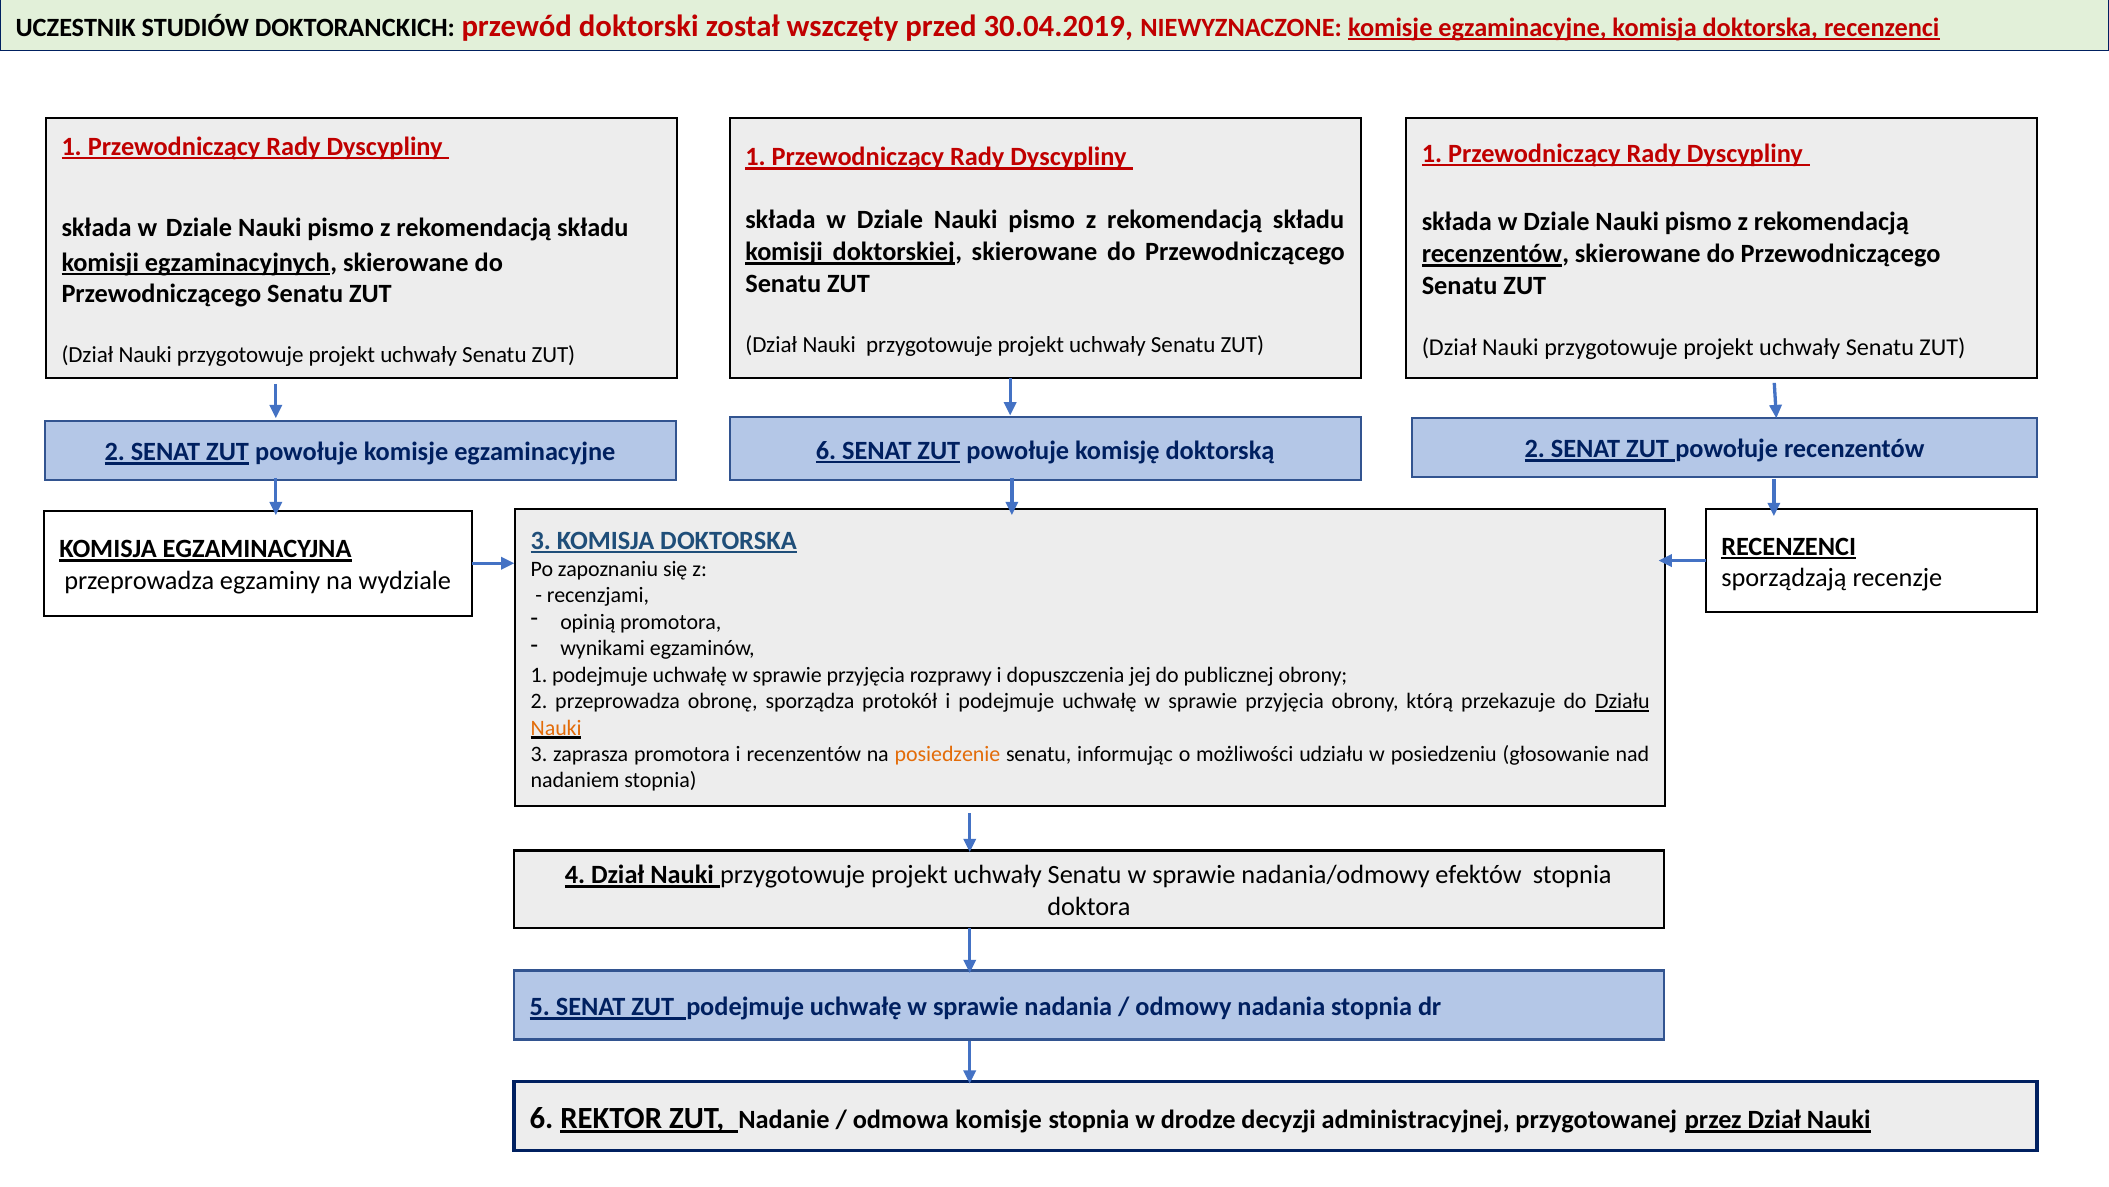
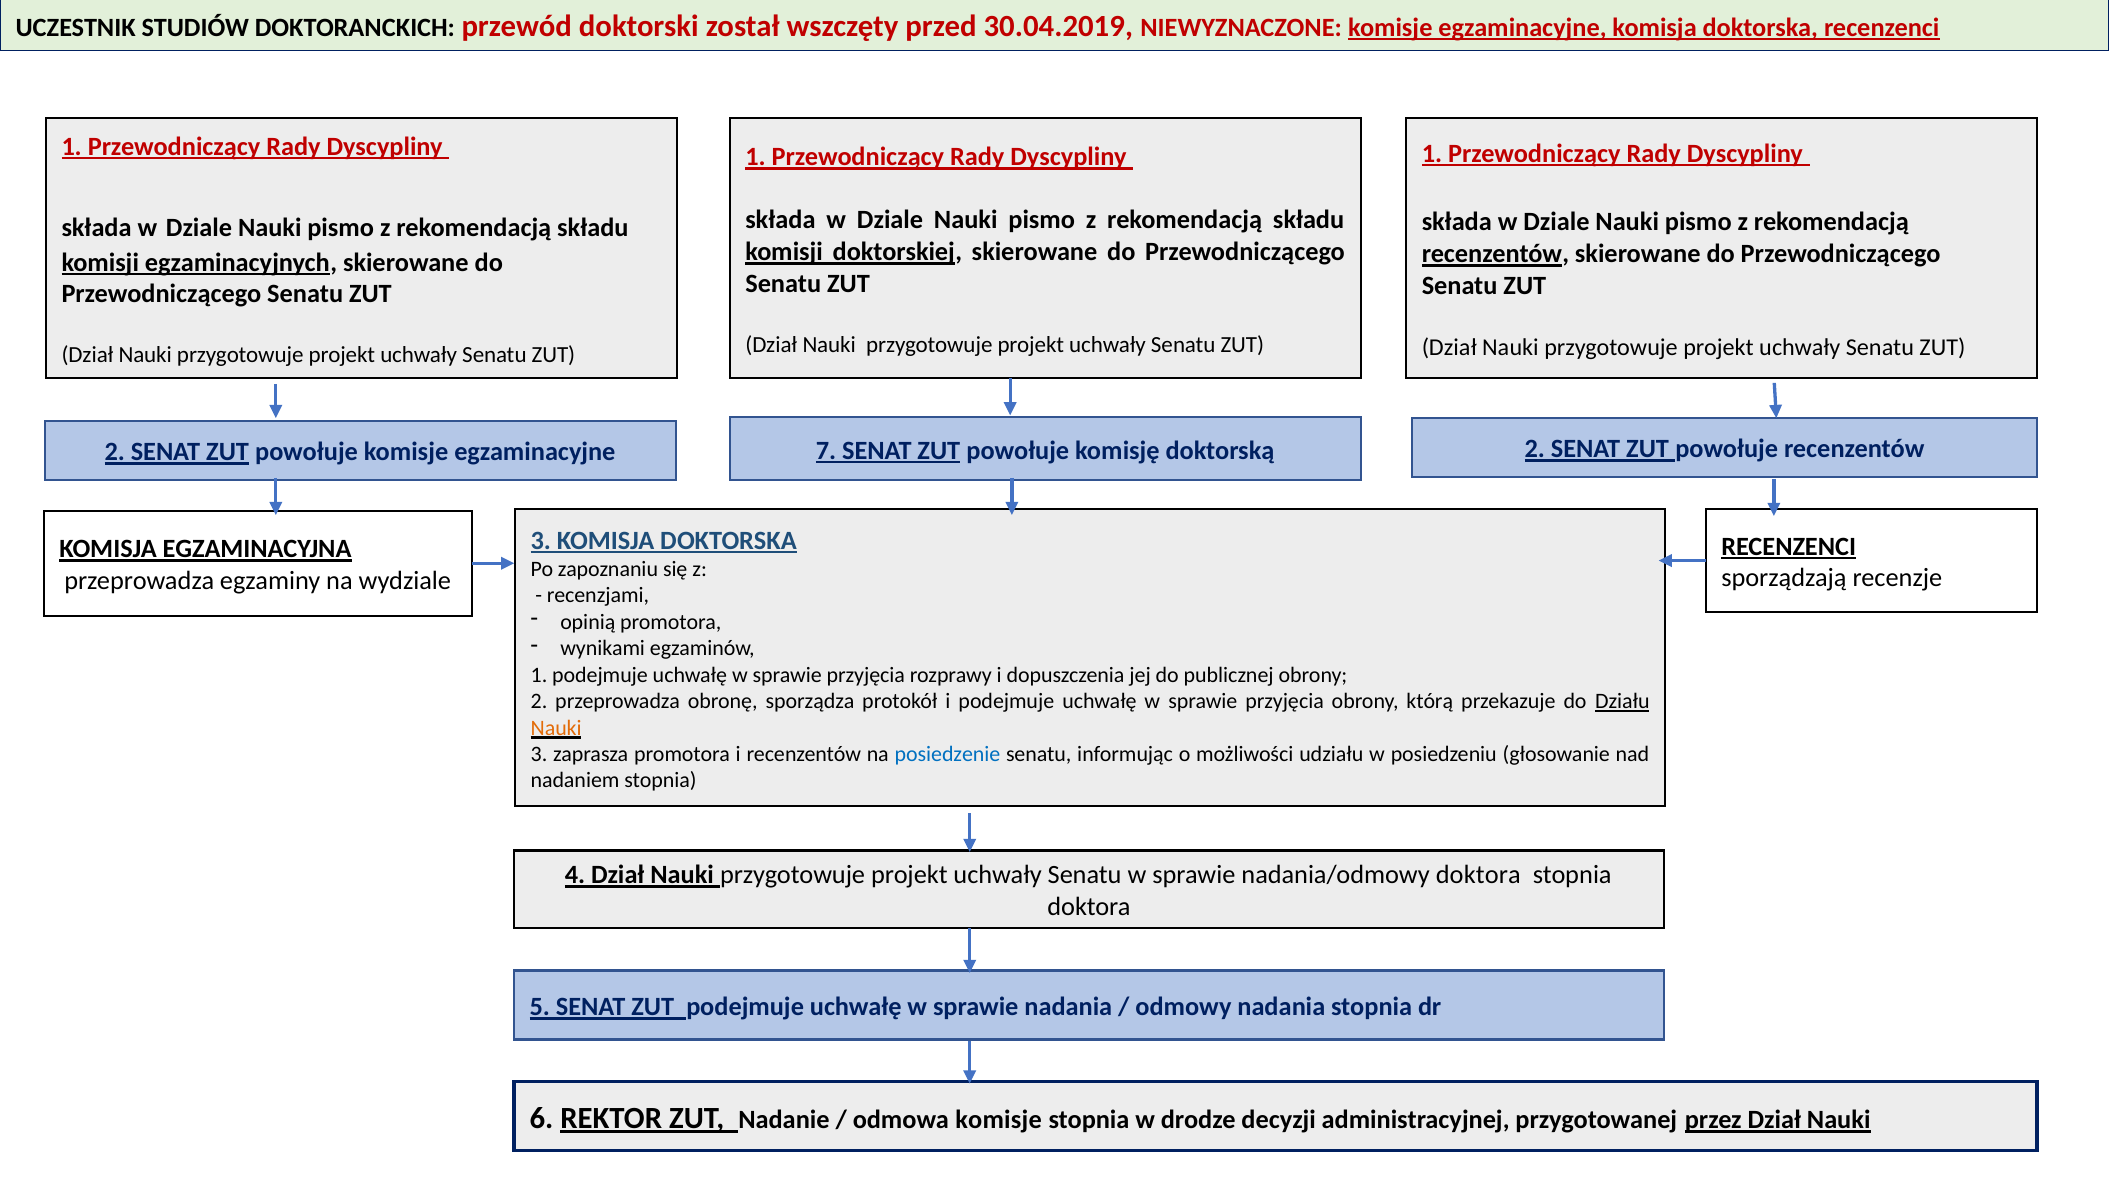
egzaminacyjne 6: 6 -> 7
posiedzenie colour: orange -> blue
nadania/odmowy efektów: efektów -> doktora
